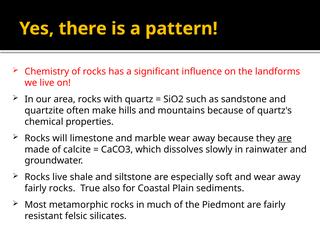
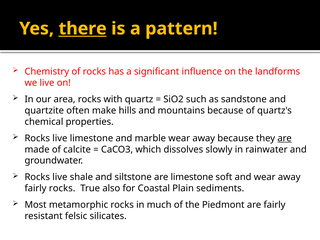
there underline: none -> present
will at (60, 138): will -> live
are especially: especially -> limestone
